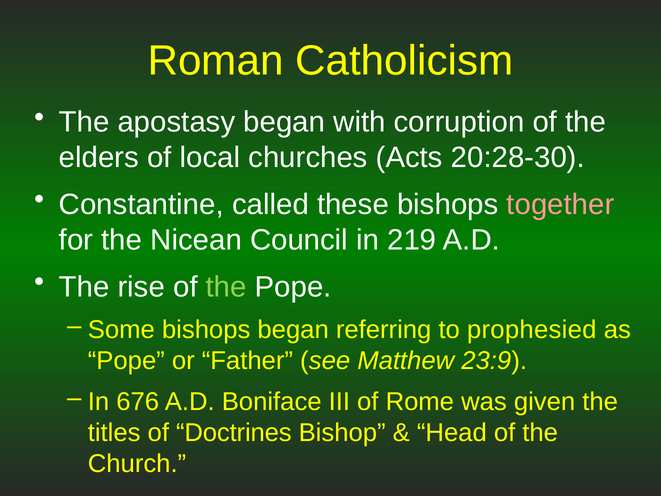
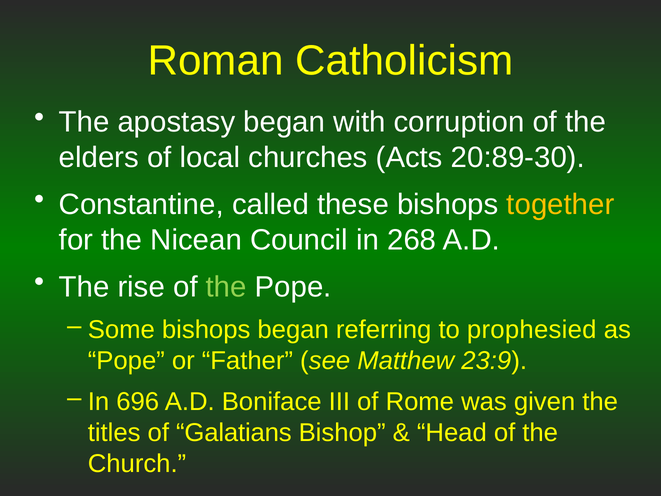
20:28-30: 20:28-30 -> 20:89-30
together colour: pink -> yellow
219: 219 -> 268
676: 676 -> 696
Doctrines: Doctrines -> Galatians
